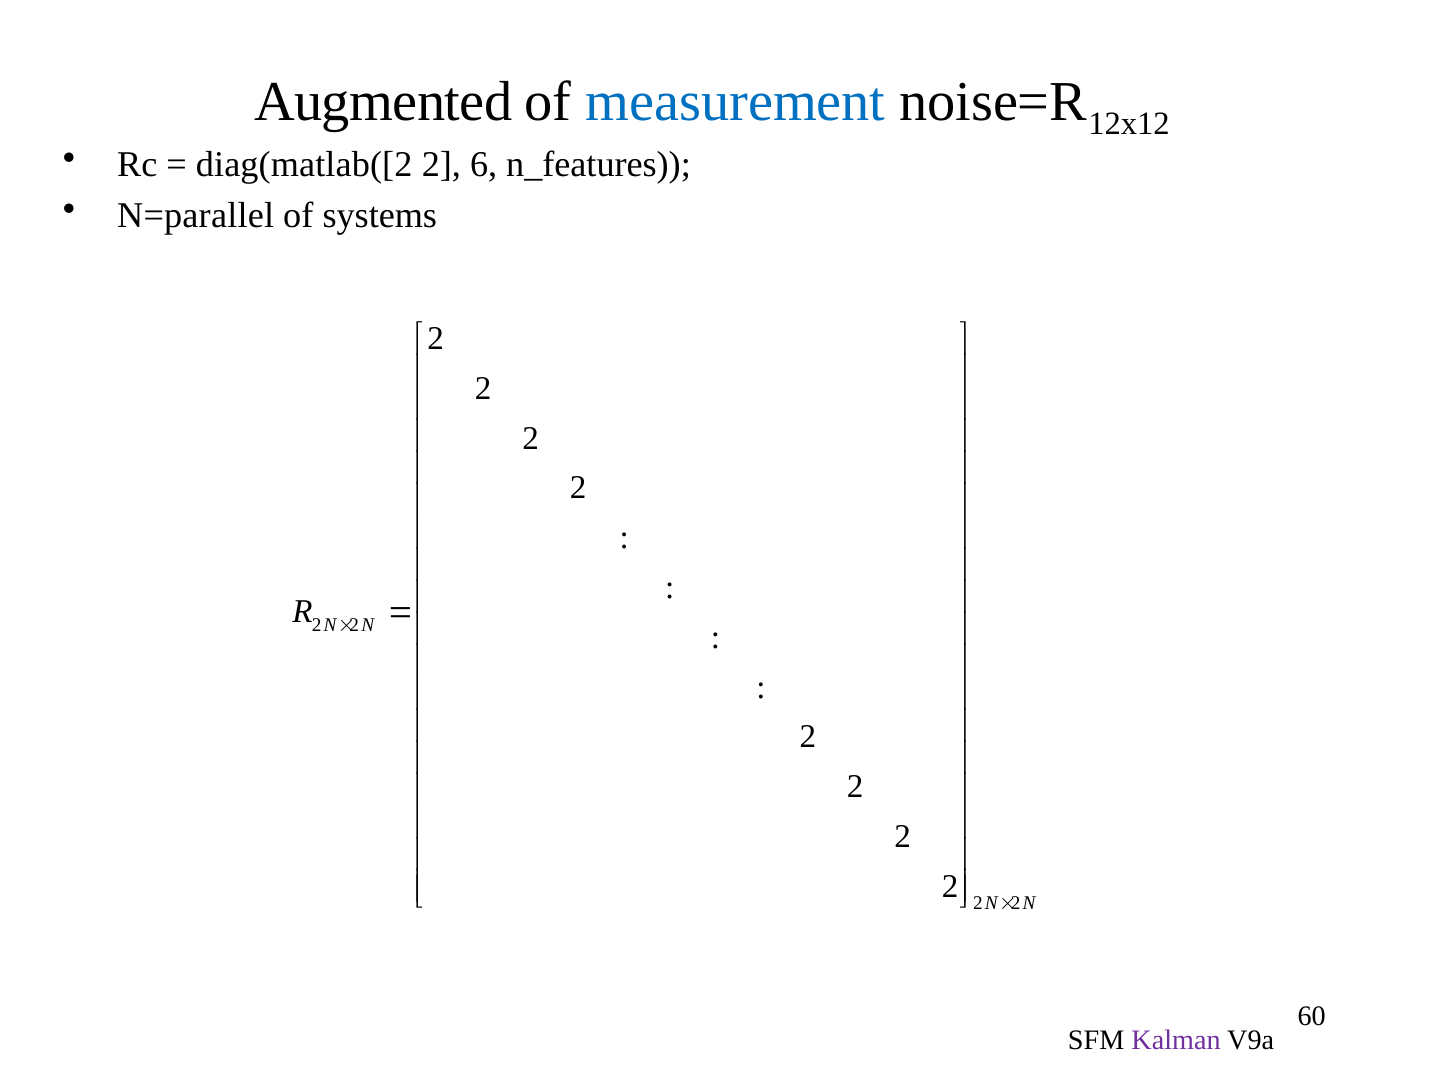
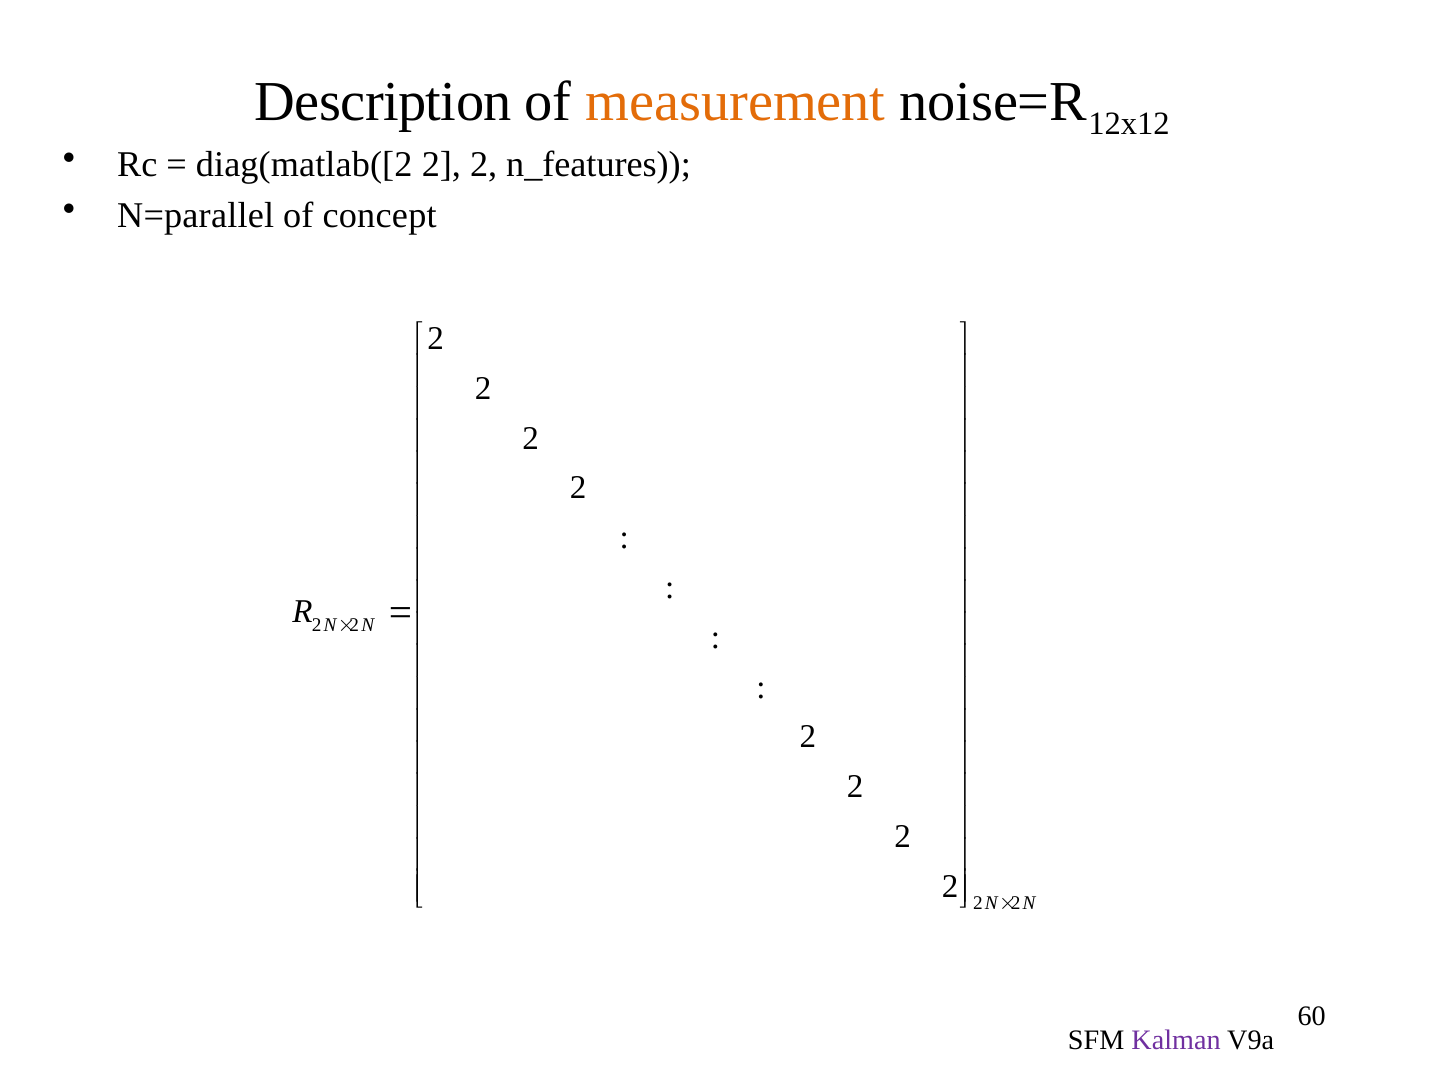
Augmented: Augmented -> Description
measurement colour: blue -> orange
6 at (484, 164): 6 -> 2
systems: systems -> concept
